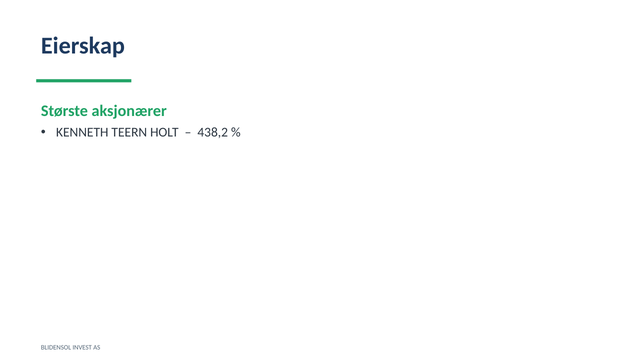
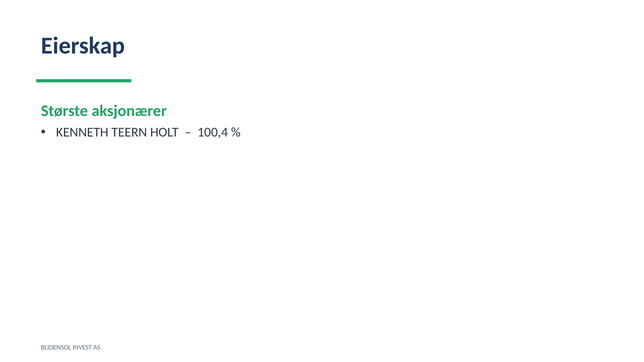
438,2: 438,2 -> 100,4
